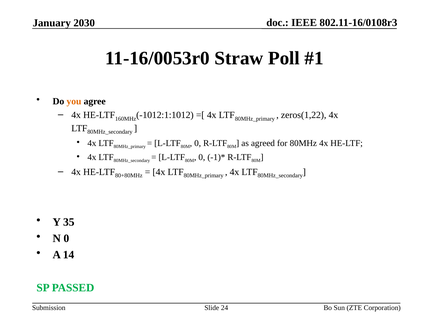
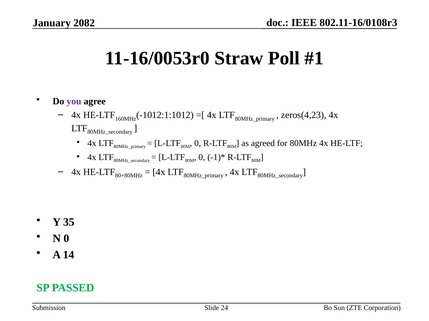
2030: 2030 -> 2082
you colour: orange -> purple
zeros(1,22: zeros(1,22 -> zeros(4,23
